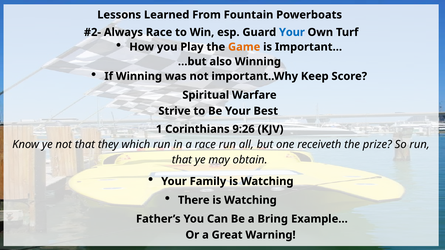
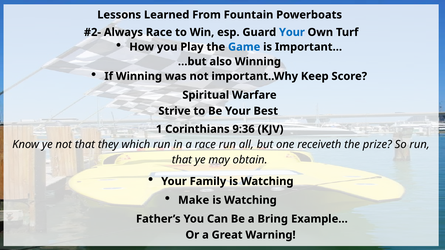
Game colour: orange -> blue
9:26: 9:26 -> 9:36
There: There -> Make
